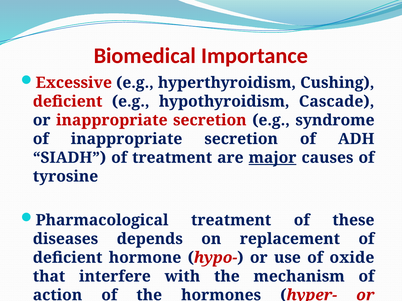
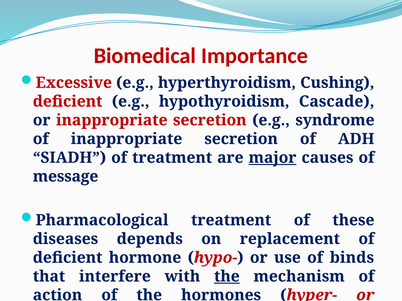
tyrosine: tyrosine -> message
oxide: oxide -> binds
the at (227, 277) underline: none -> present
